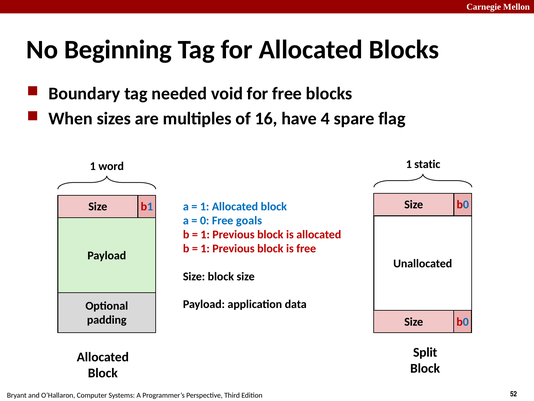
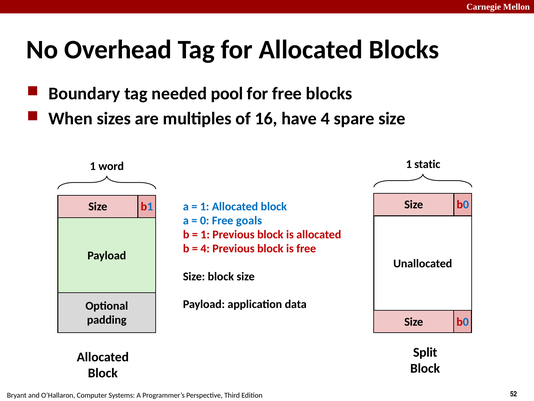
Beginning: Beginning -> Overhead
void: void -> pool
spare flag: flag -> size
1 at (205, 248): 1 -> 4
